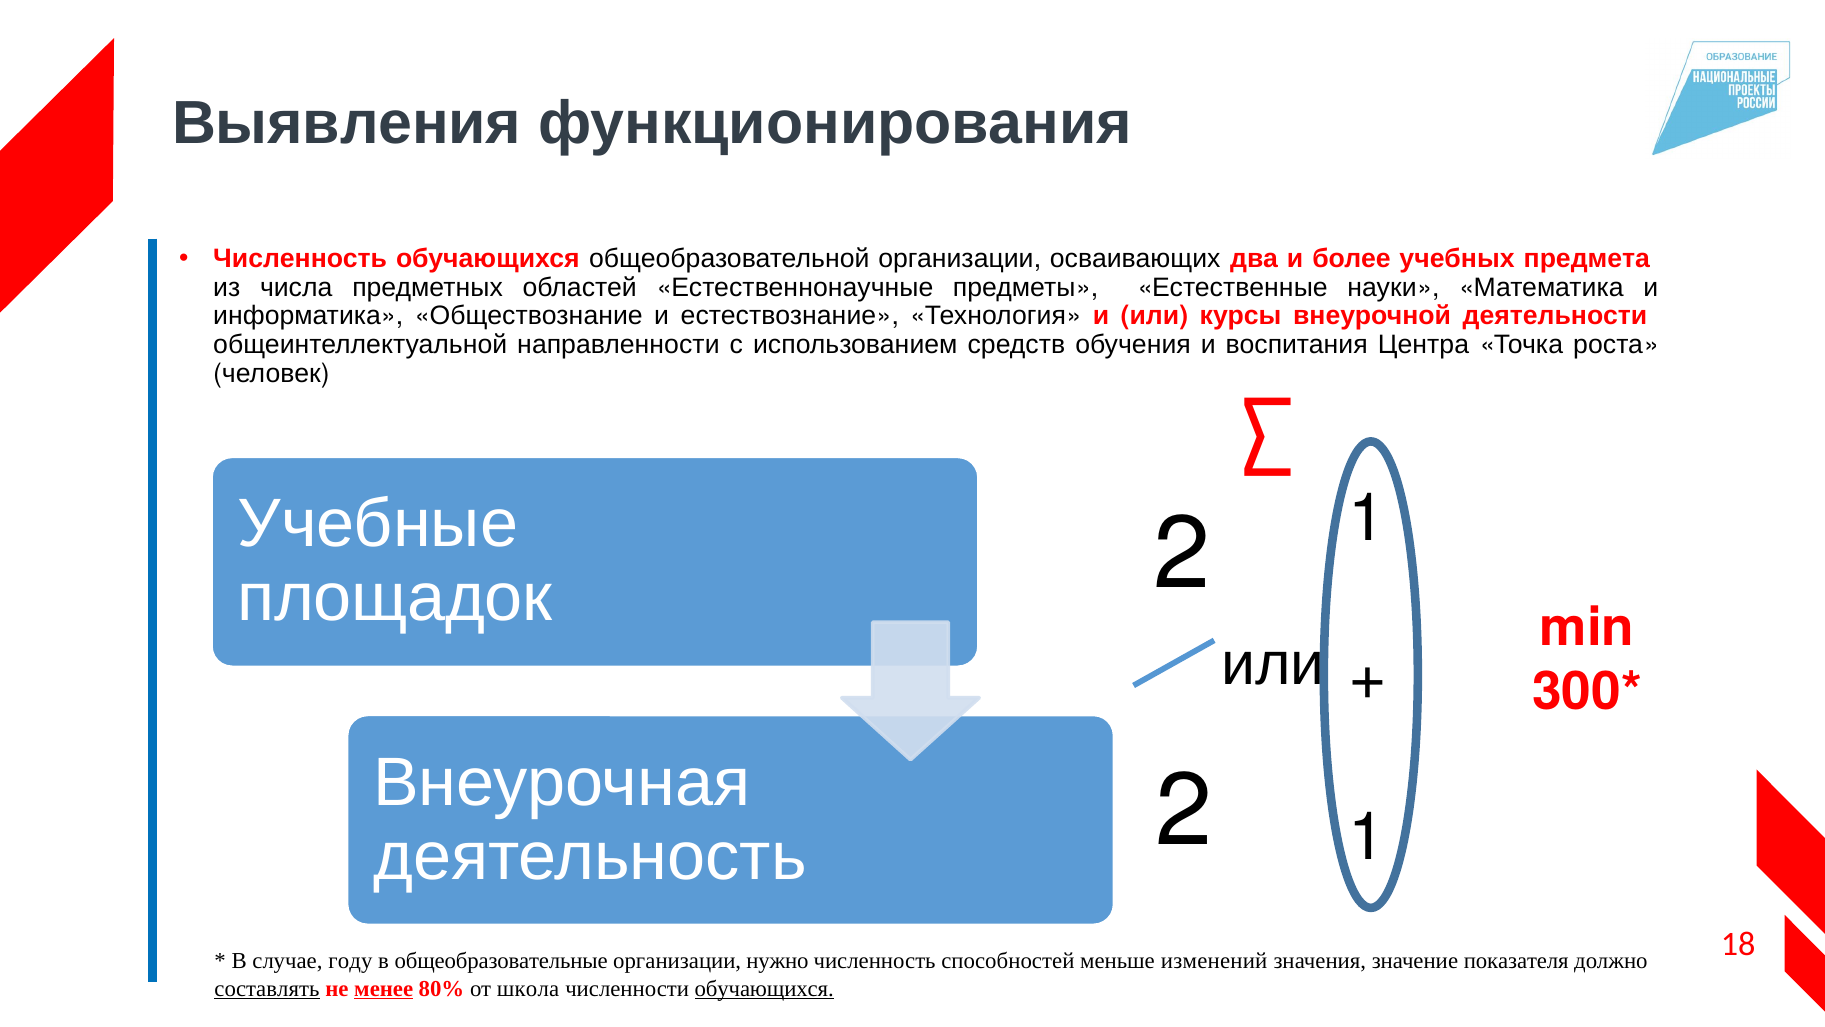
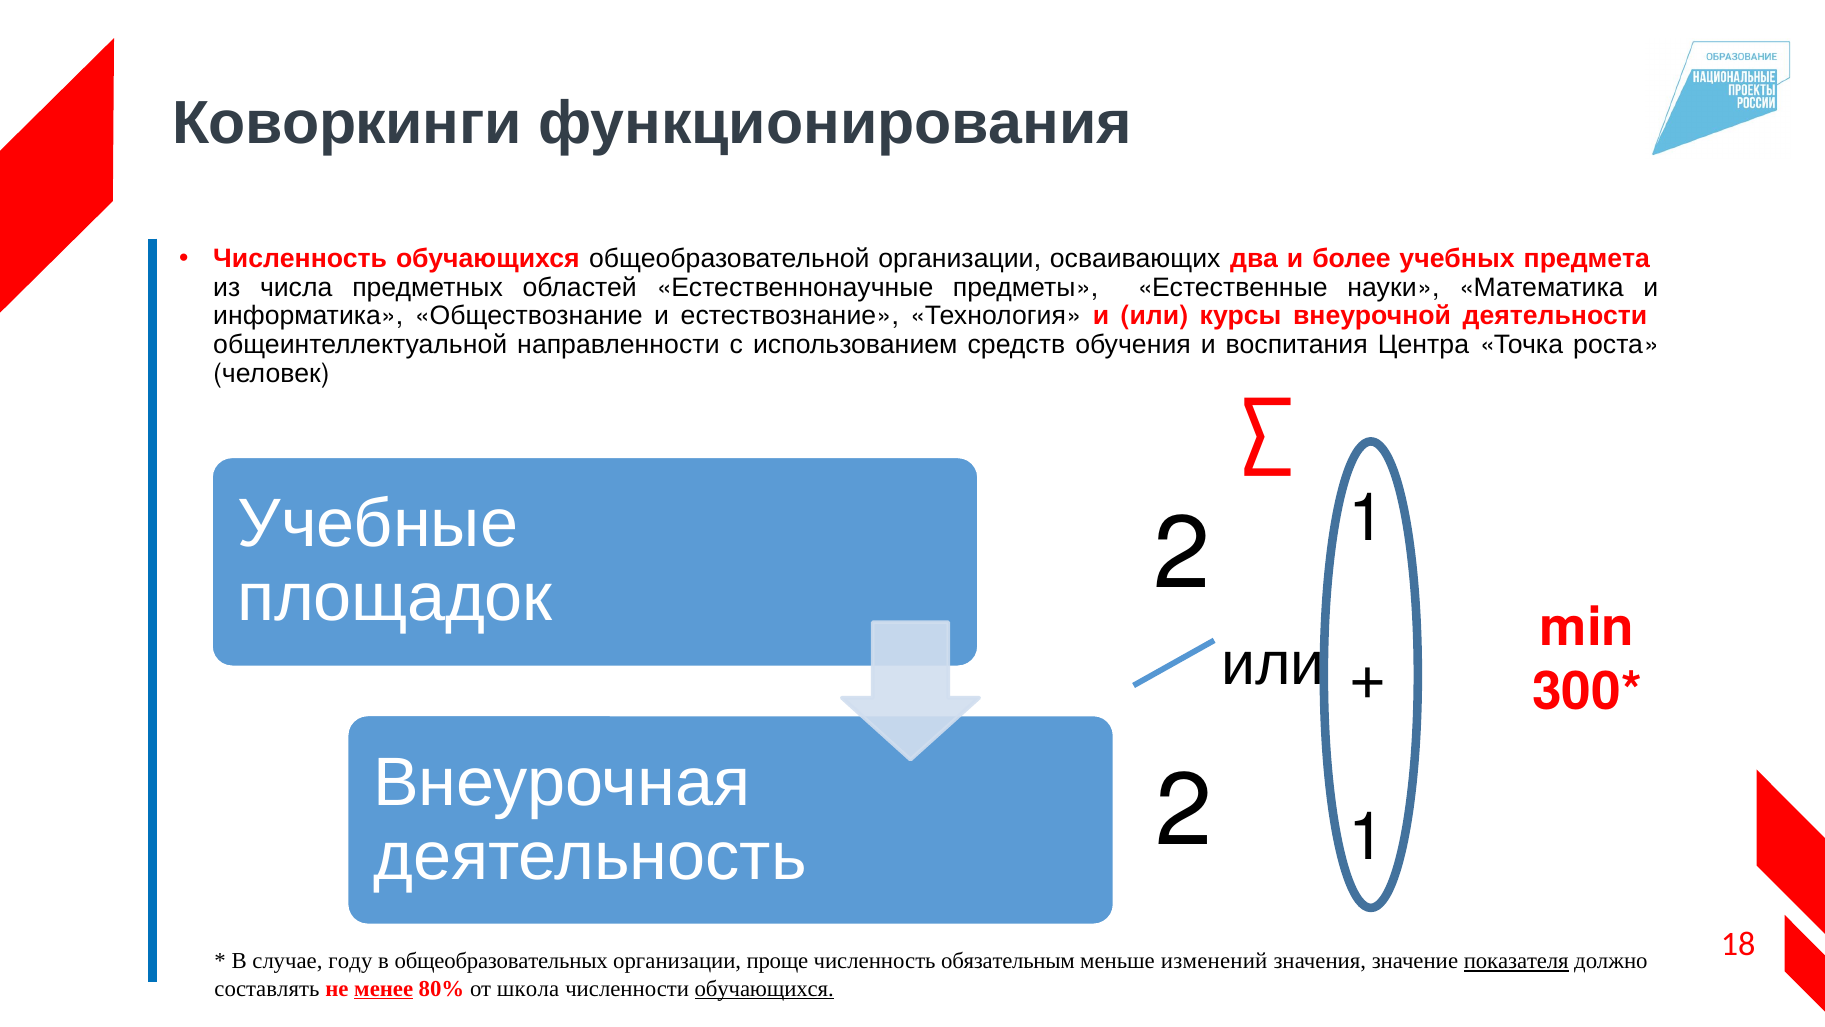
Выявления: Выявления -> Коворкинги
общеобразовательные: общеобразовательные -> общеобразовательных
нужно: нужно -> проще
способностей: способностей -> обязательным
показателя underline: none -> present
составлять underline: present -> none
